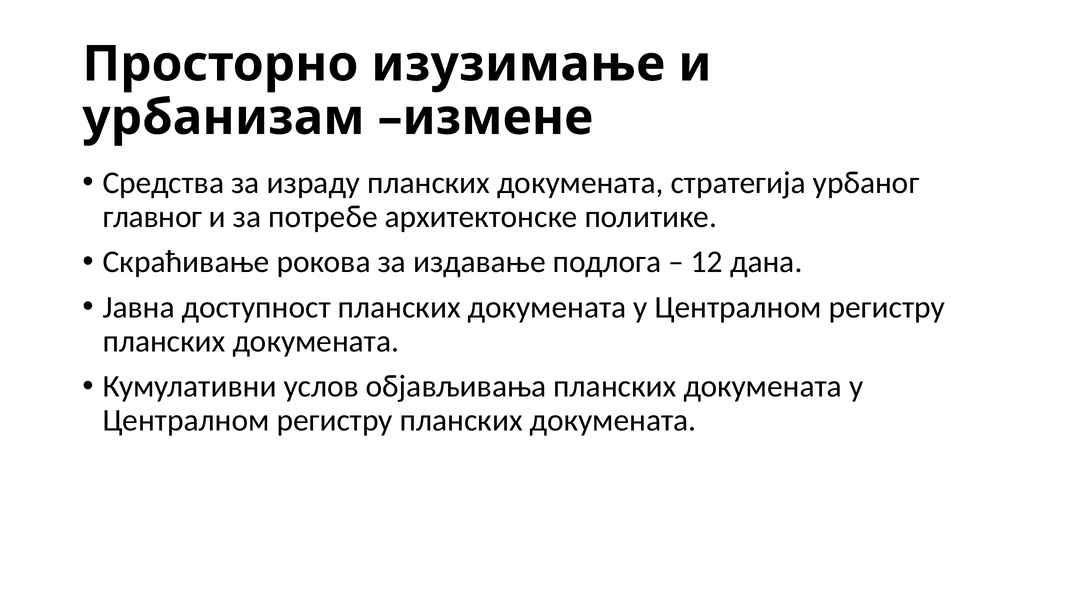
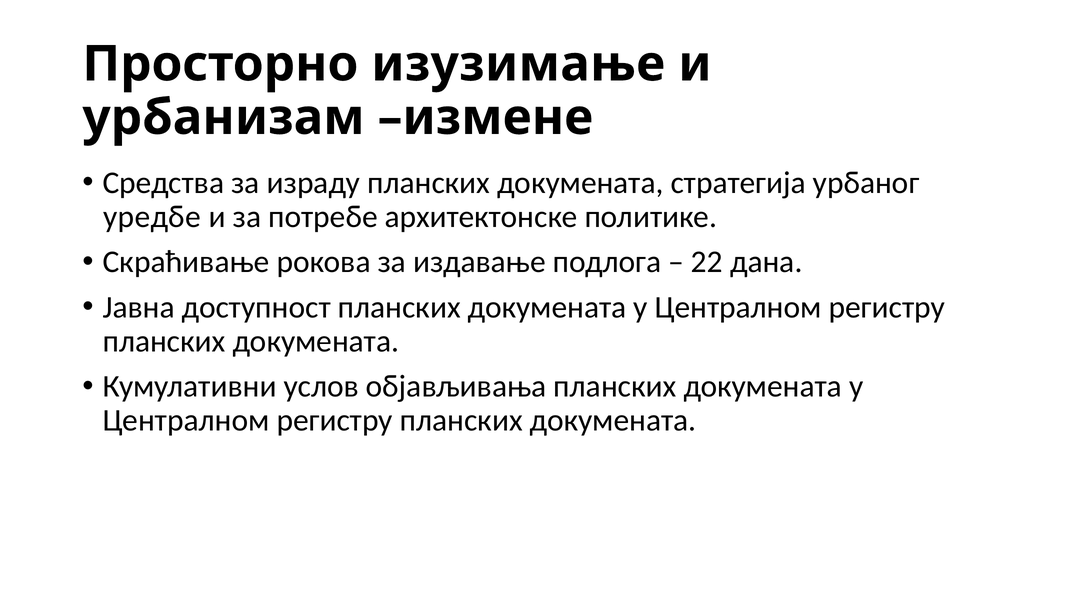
главног: главног -> уредбе
12: 12 -> 22
